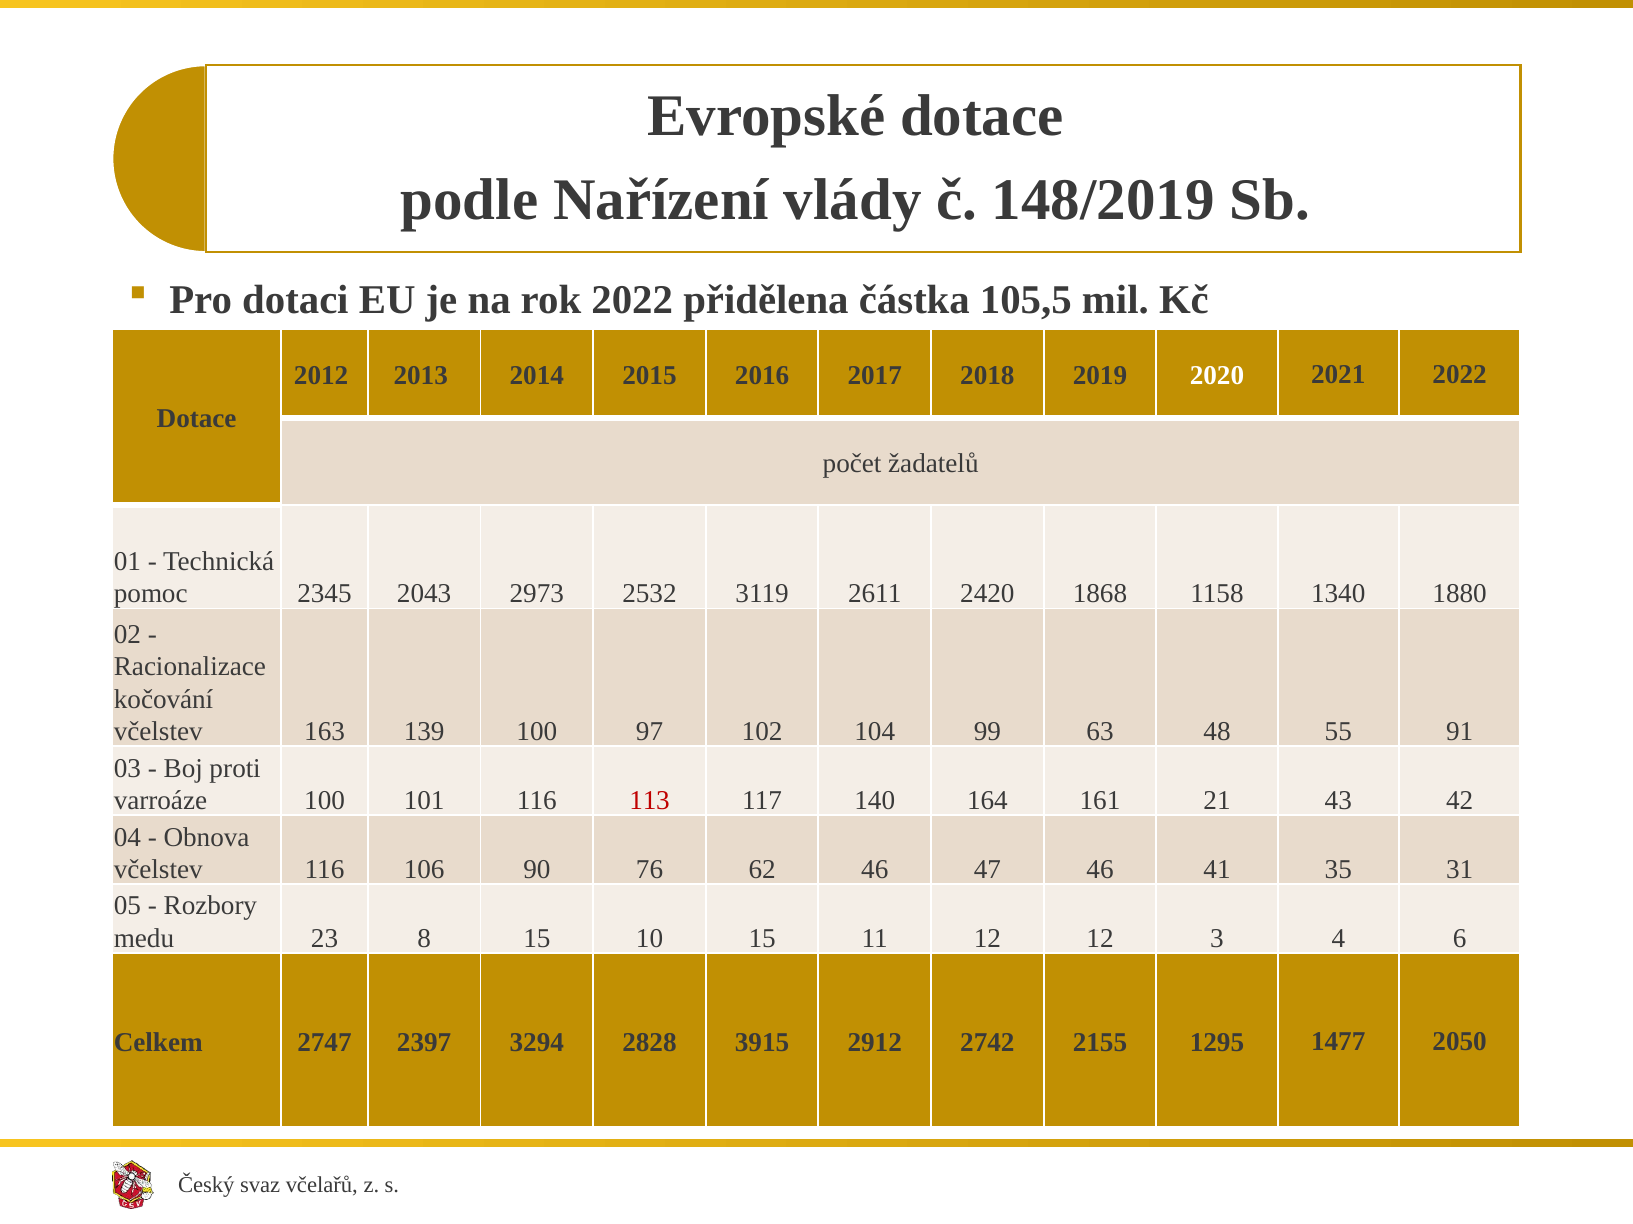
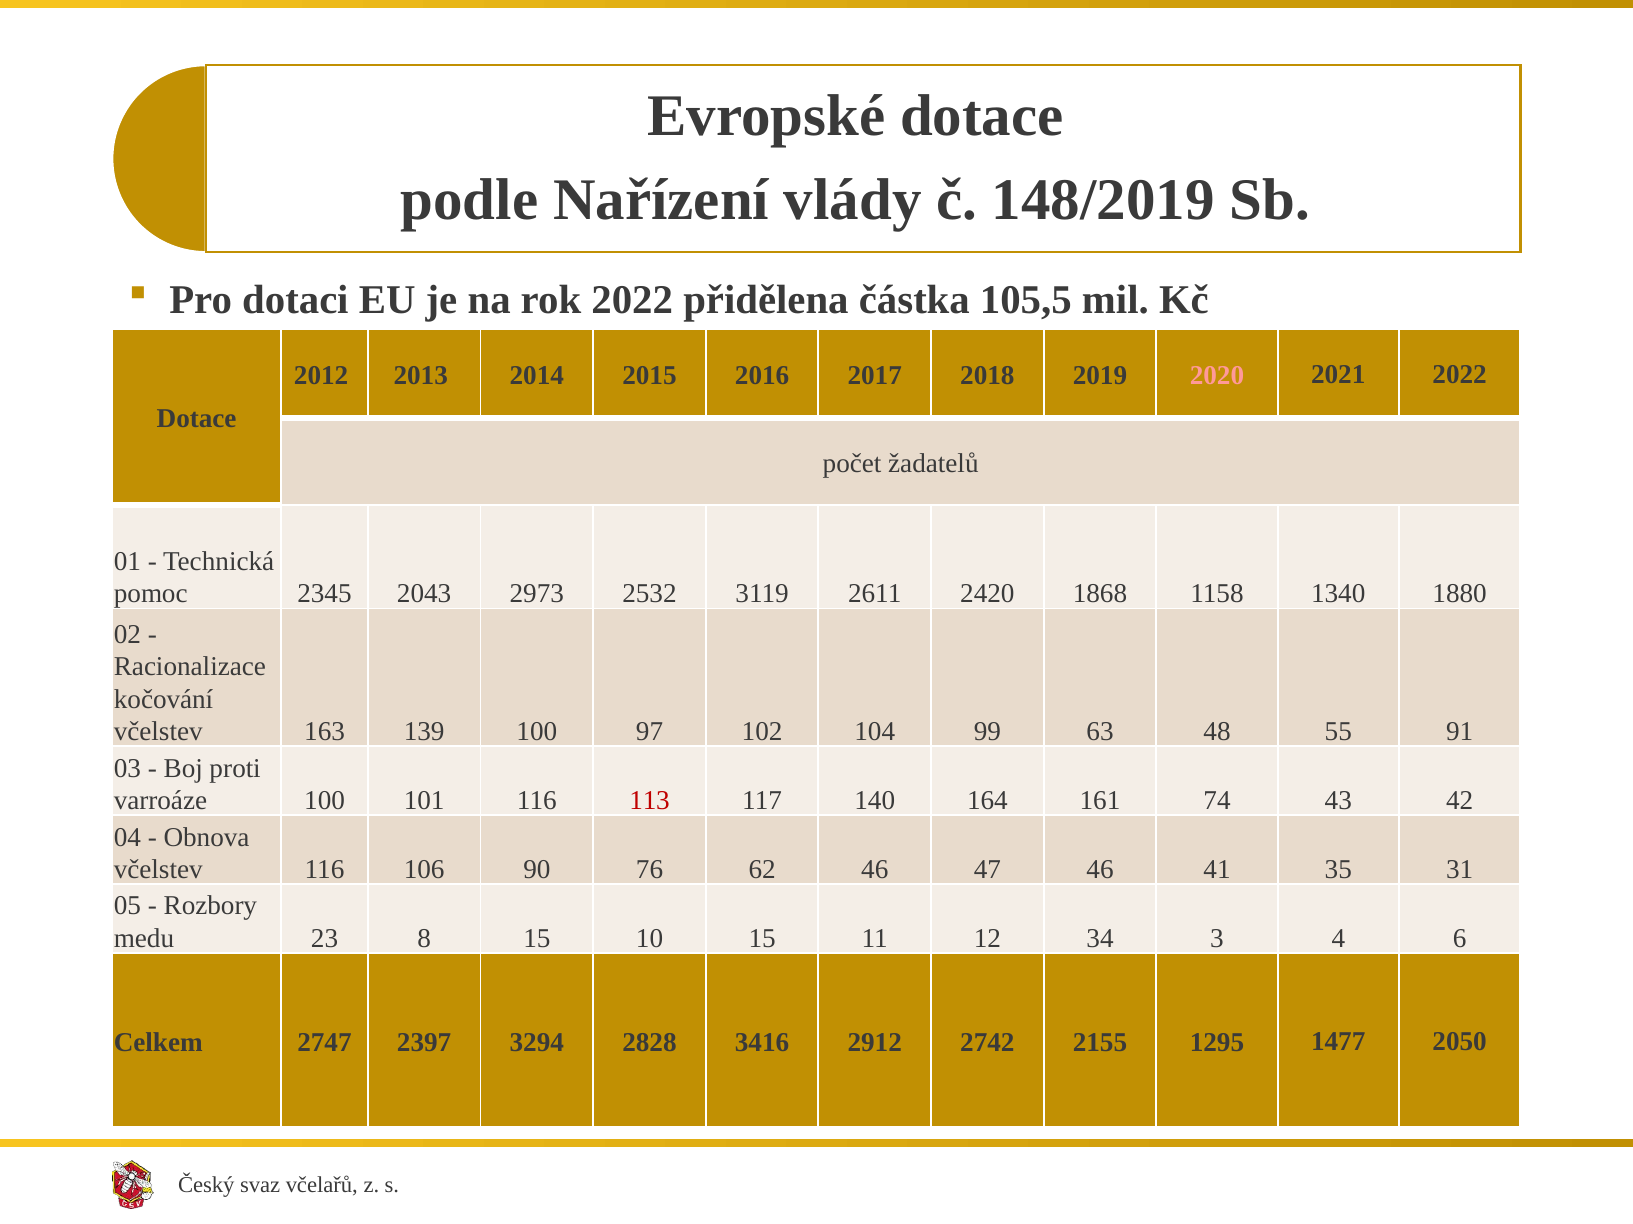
2020 colour: white -> pink
21: 21 -> 74
12 12: 12 -> 34
3915: 3915 -> 3416
